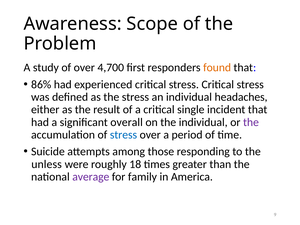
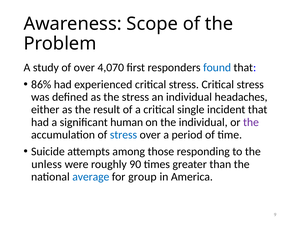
4,700: 4,700 -> 4,070
found colour: orange -> blue
overall: overall -> human
18: 18 -> 90
average colour: purple -> blue
family: family -> group
